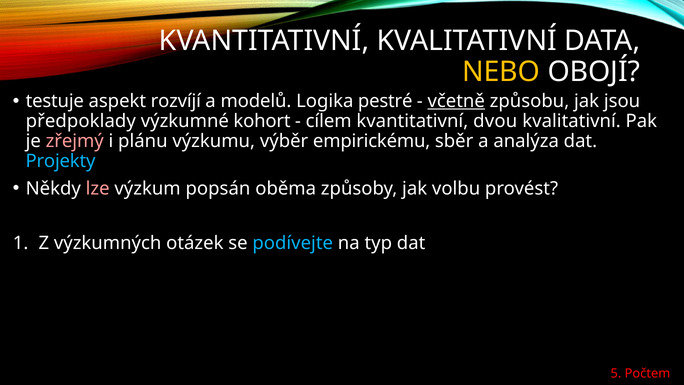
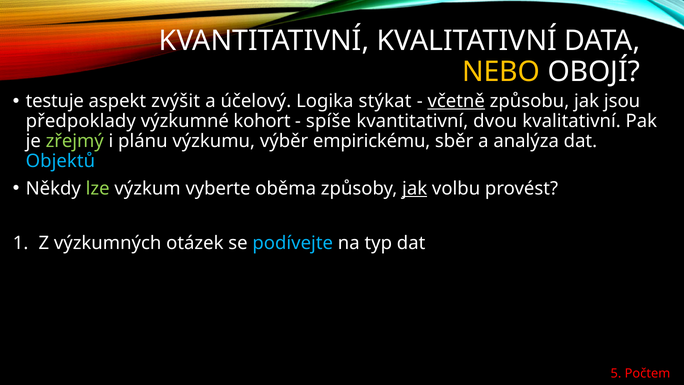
rozvíjí: rozvíjí -> zvýšit
modelů: modelů -> účelový
pestré: pestré -> stýkat
cílem: cílem -> spíše
zřejmý colour: pink -> light green
Projekty: Projekty -> Objektů
lze colour: pink -> light green
popsán: popsán -> vyberte
jak at (415, 188) underline: none -> present
